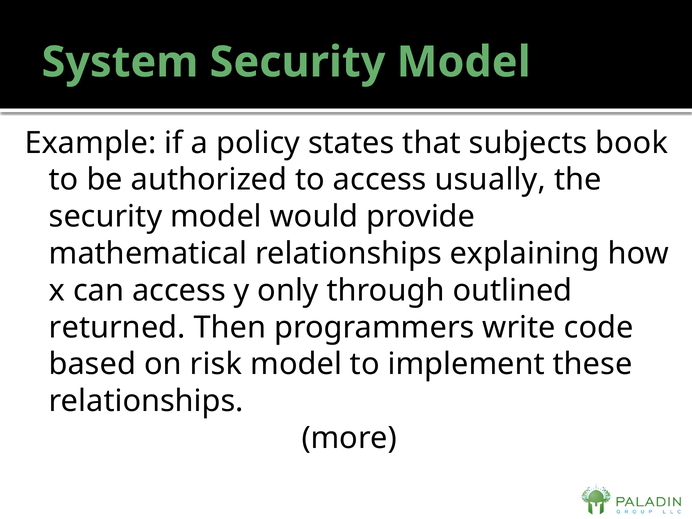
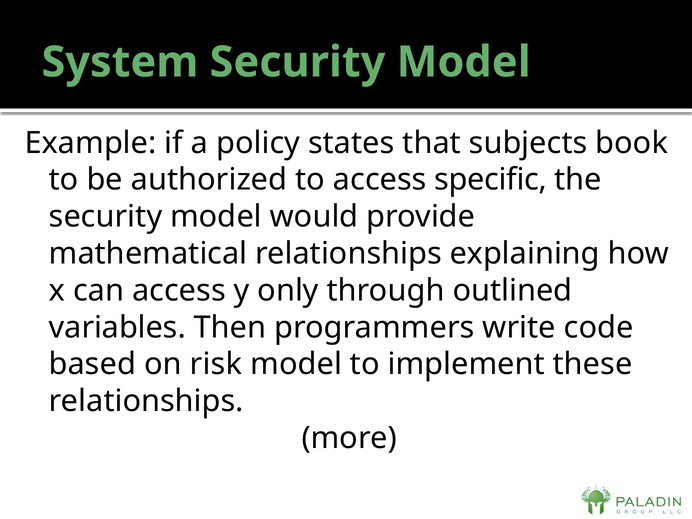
usually: usually -> specific
returned: returned -> variables
